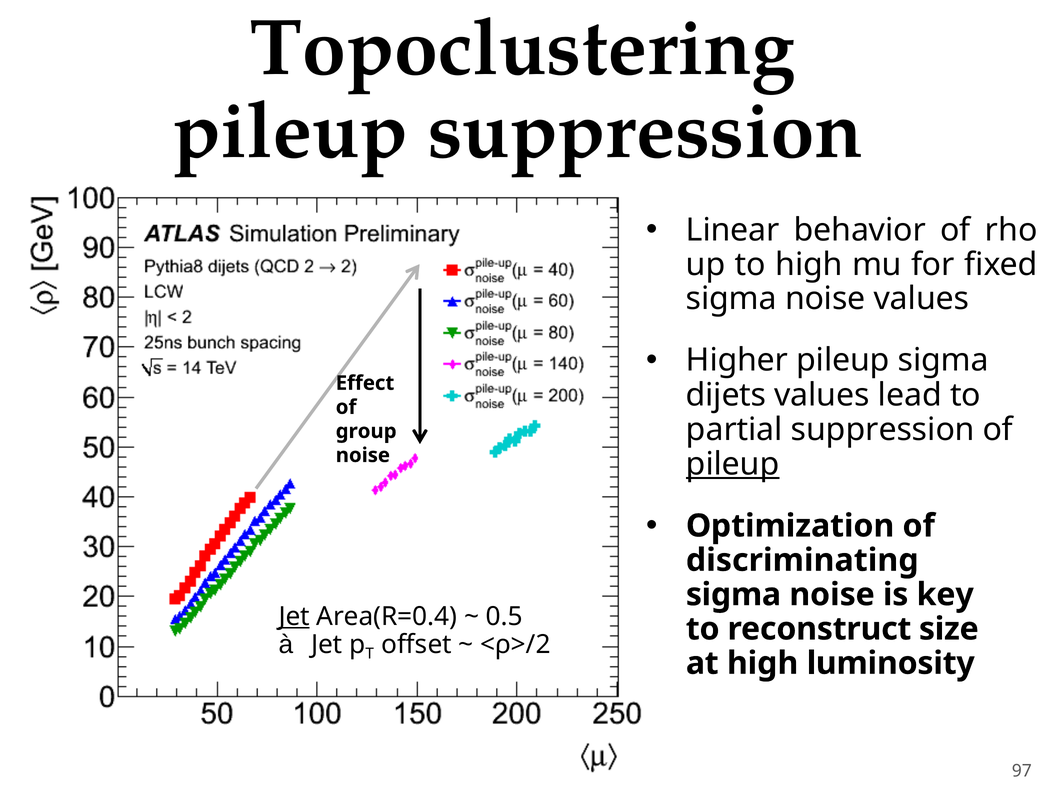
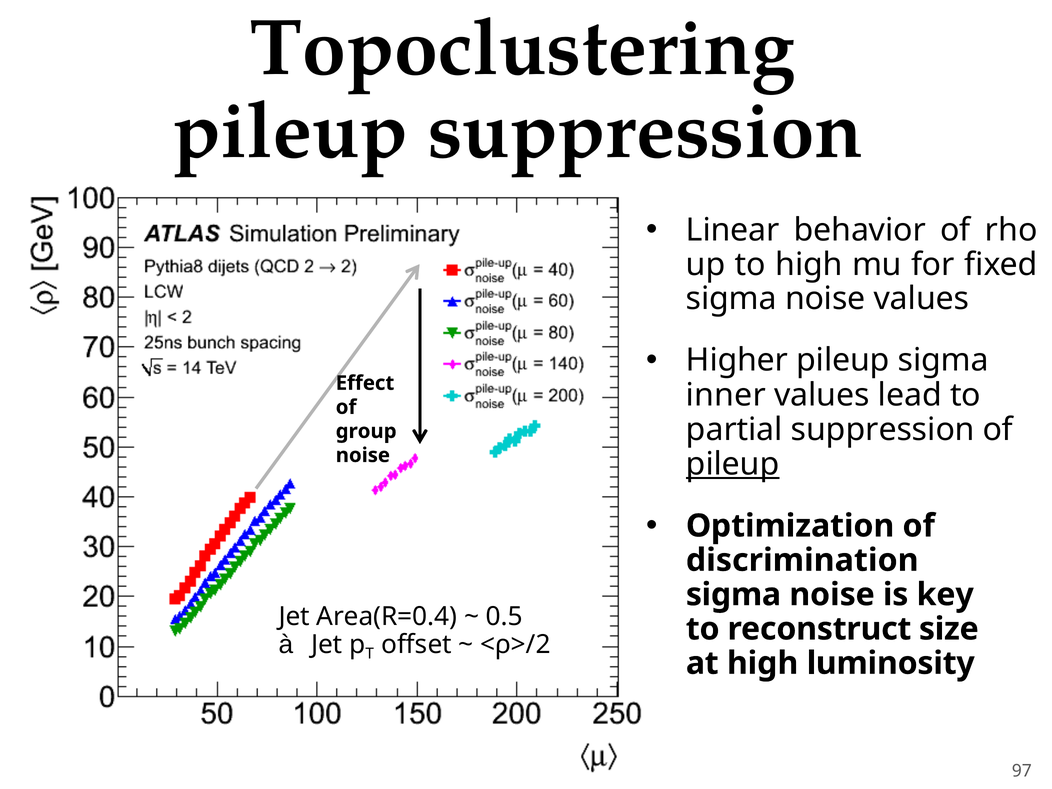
dijets: dijets -> inner
discriminating: discriminating -> discrimination
Jet at (294, 617) underline: present -> none
